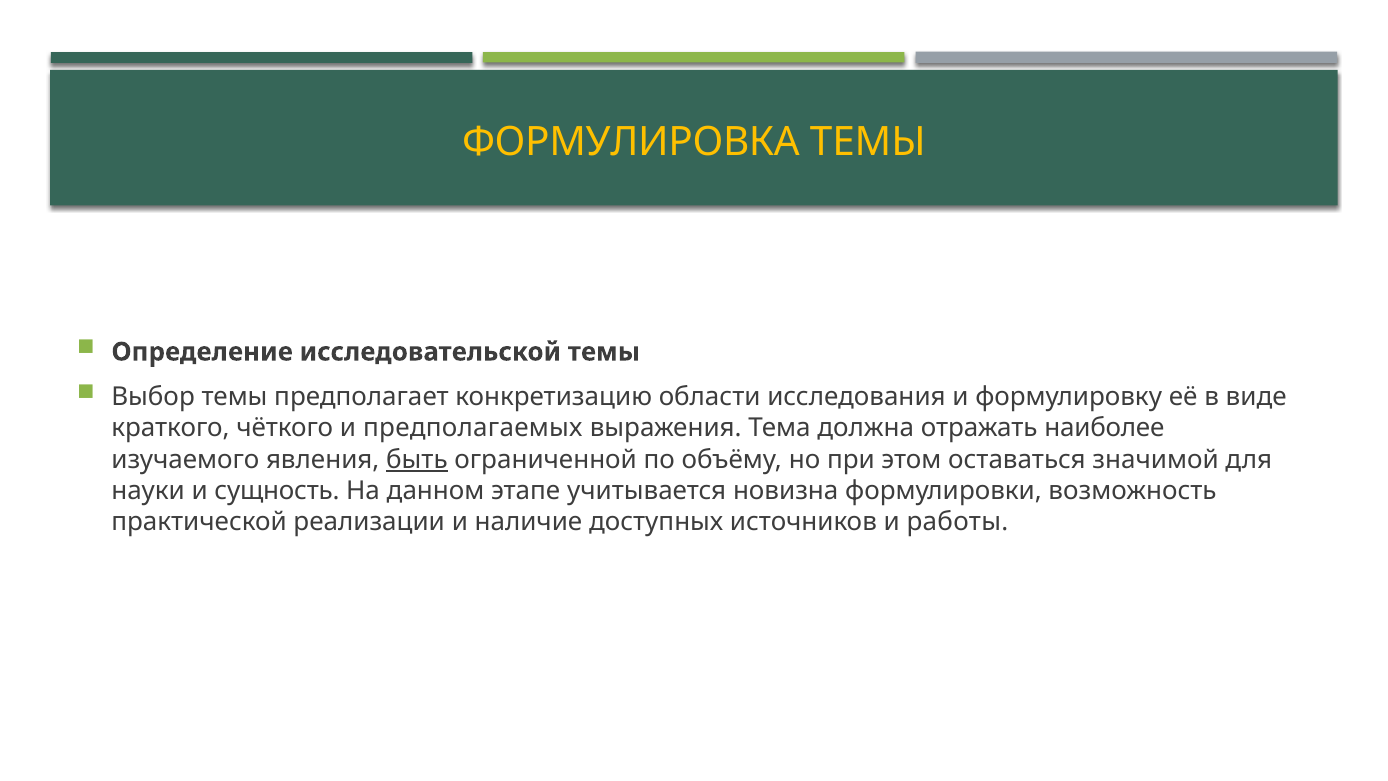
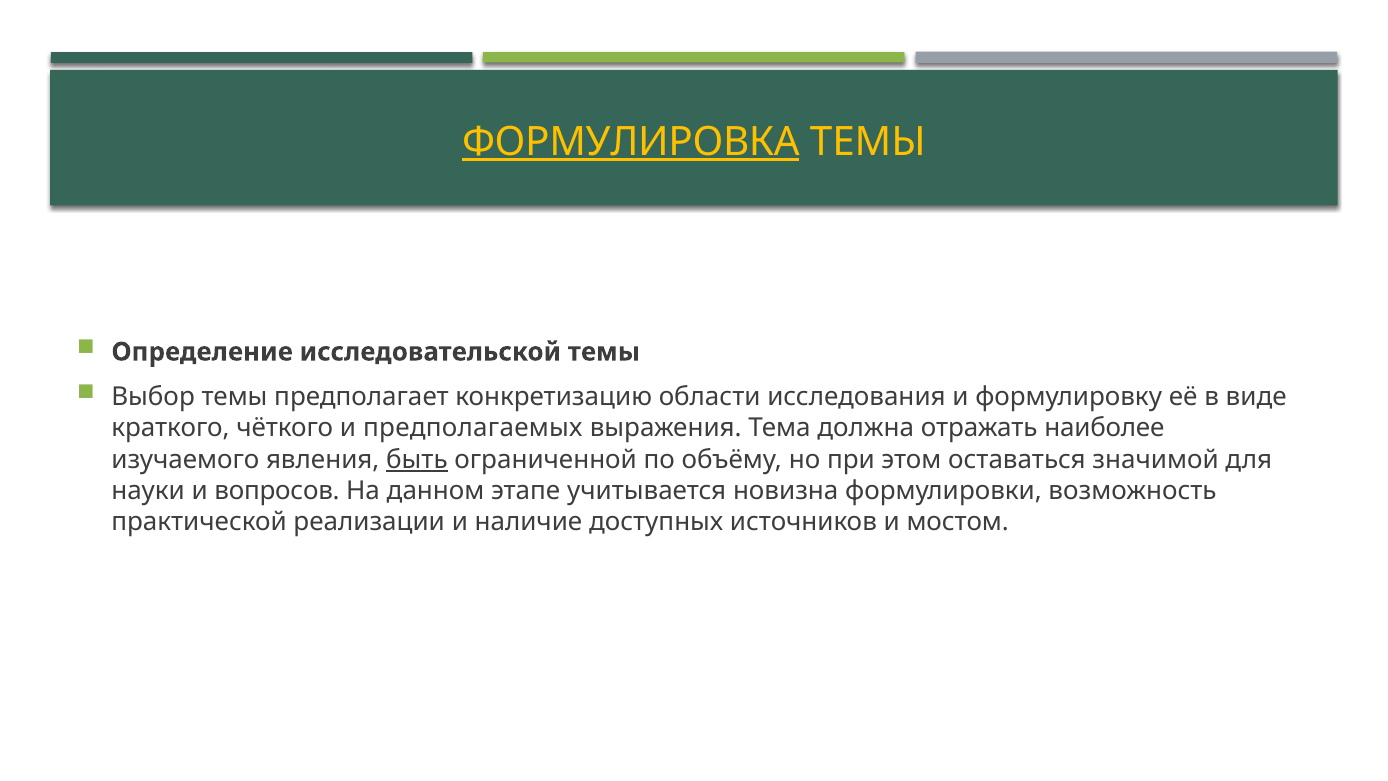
ФОРМУЛИРОВКА underline: none -> present
сущность: сущность -> вопросов
работы: работы -> мостом
